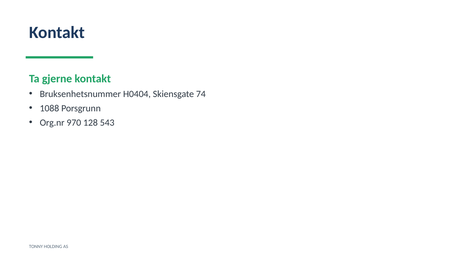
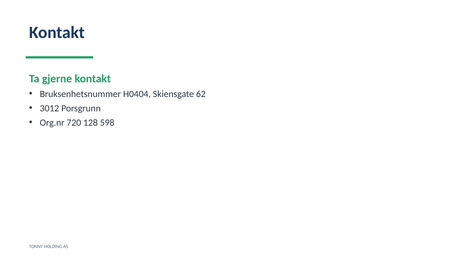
74: 74 -> 62
1088: 1088 -> 3012
970: 970 -> 720
543: 543 -> 598
